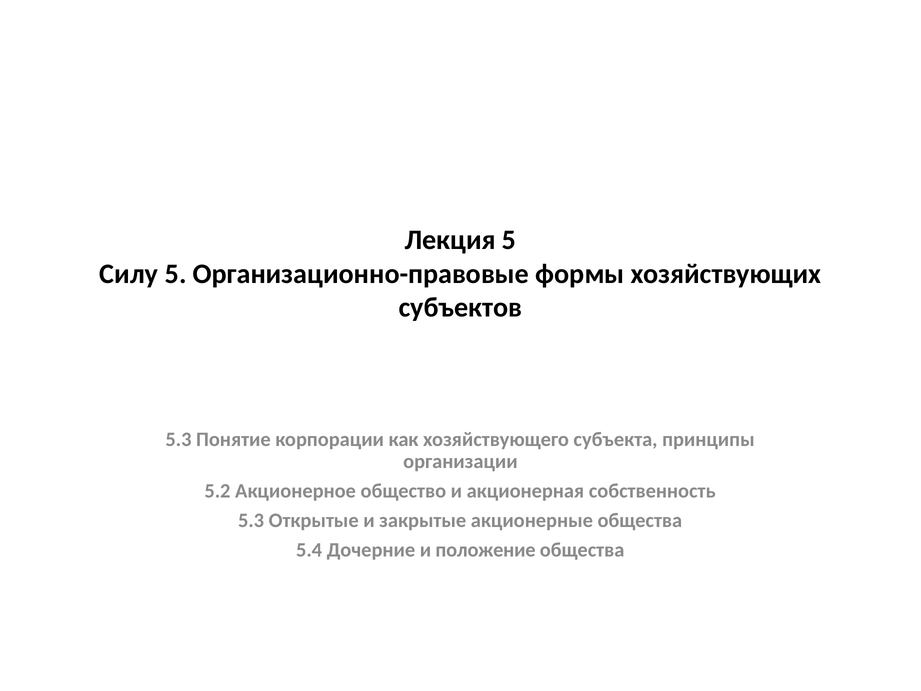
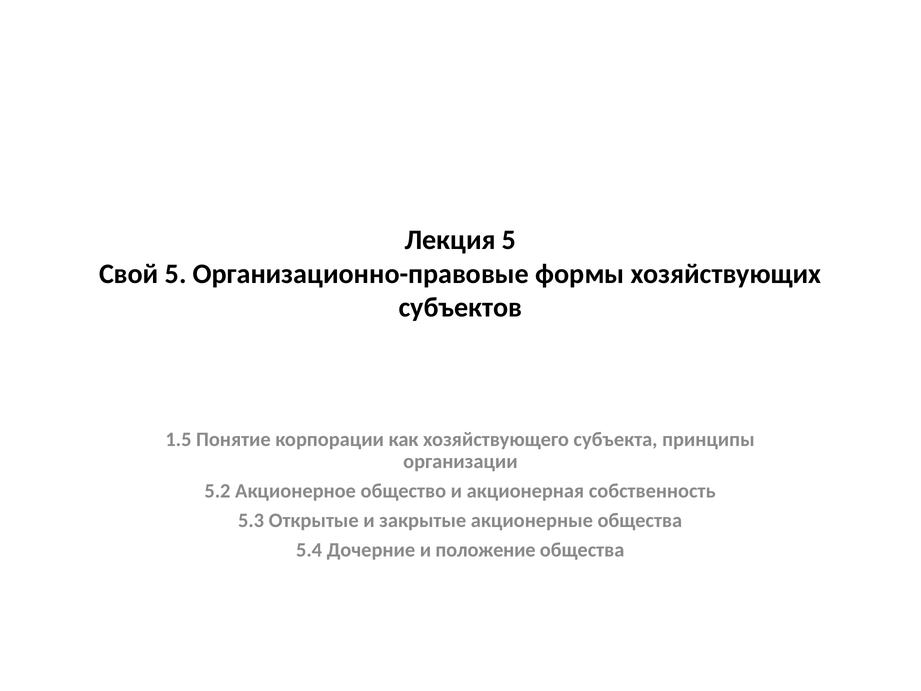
Силу: Силу -> Свой
5.3 at (178, 439): 5.3 -> 1.5
